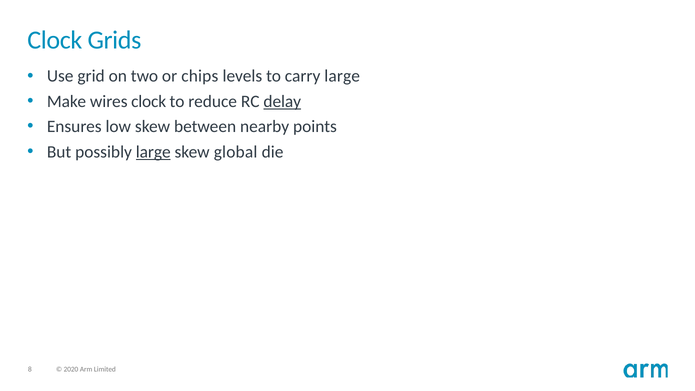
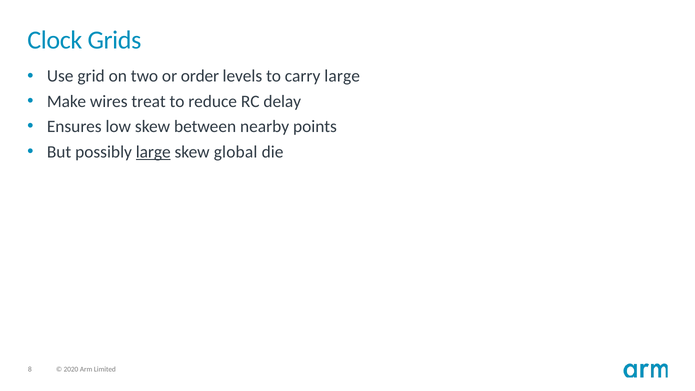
chips: chips -> order
wires clock: clock -> treat
delay underline: present -> none
